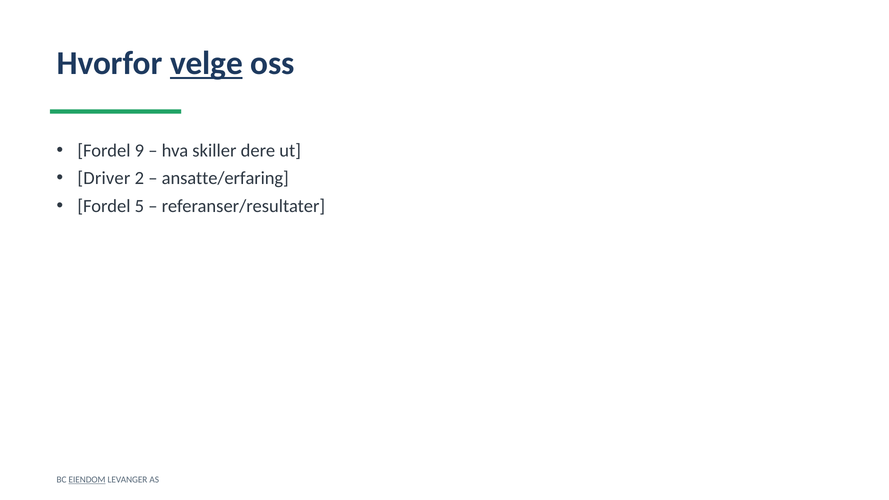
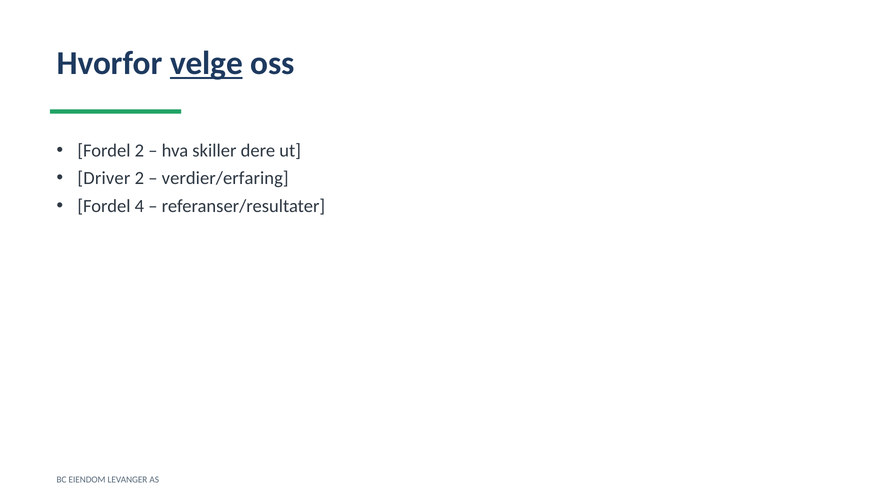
Fordel 9: 9 -> 2
ansatte/erfaring: ansatte/erfaring -> verdier/erfaring
5: 5 -> 4
EIENDOM underline: present -> none
